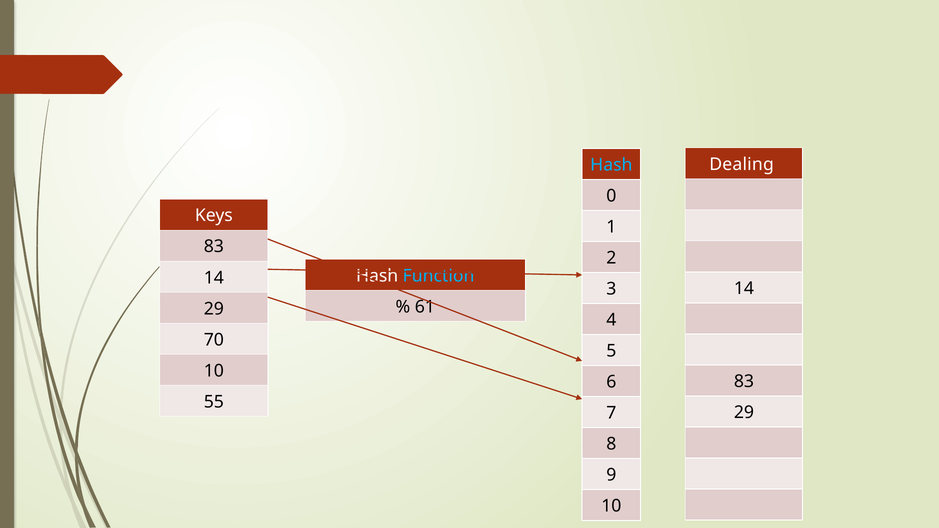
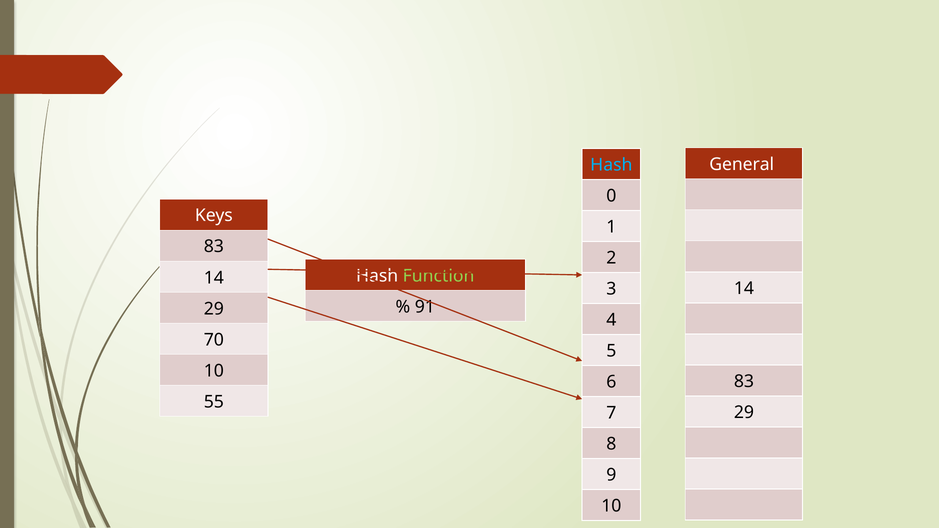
Dealing: Dealing -> General
Function colour: light blue -> light green
61: 61 -> 91
